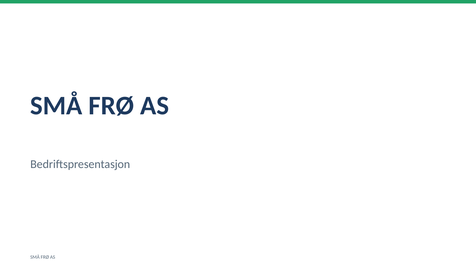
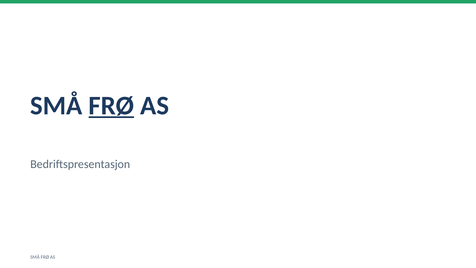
FRØ at (111, 106) underline: none -> present
